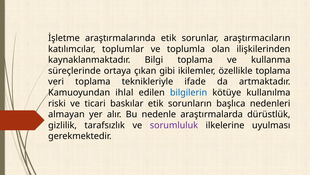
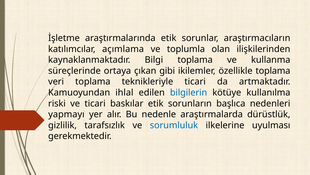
toplumlar: toplumlar -> açımlama
teknikleriyle ifade: ifade -> ticari
almayan: almayan -> yapmayı
sorumluluk colour: purple -> blue
